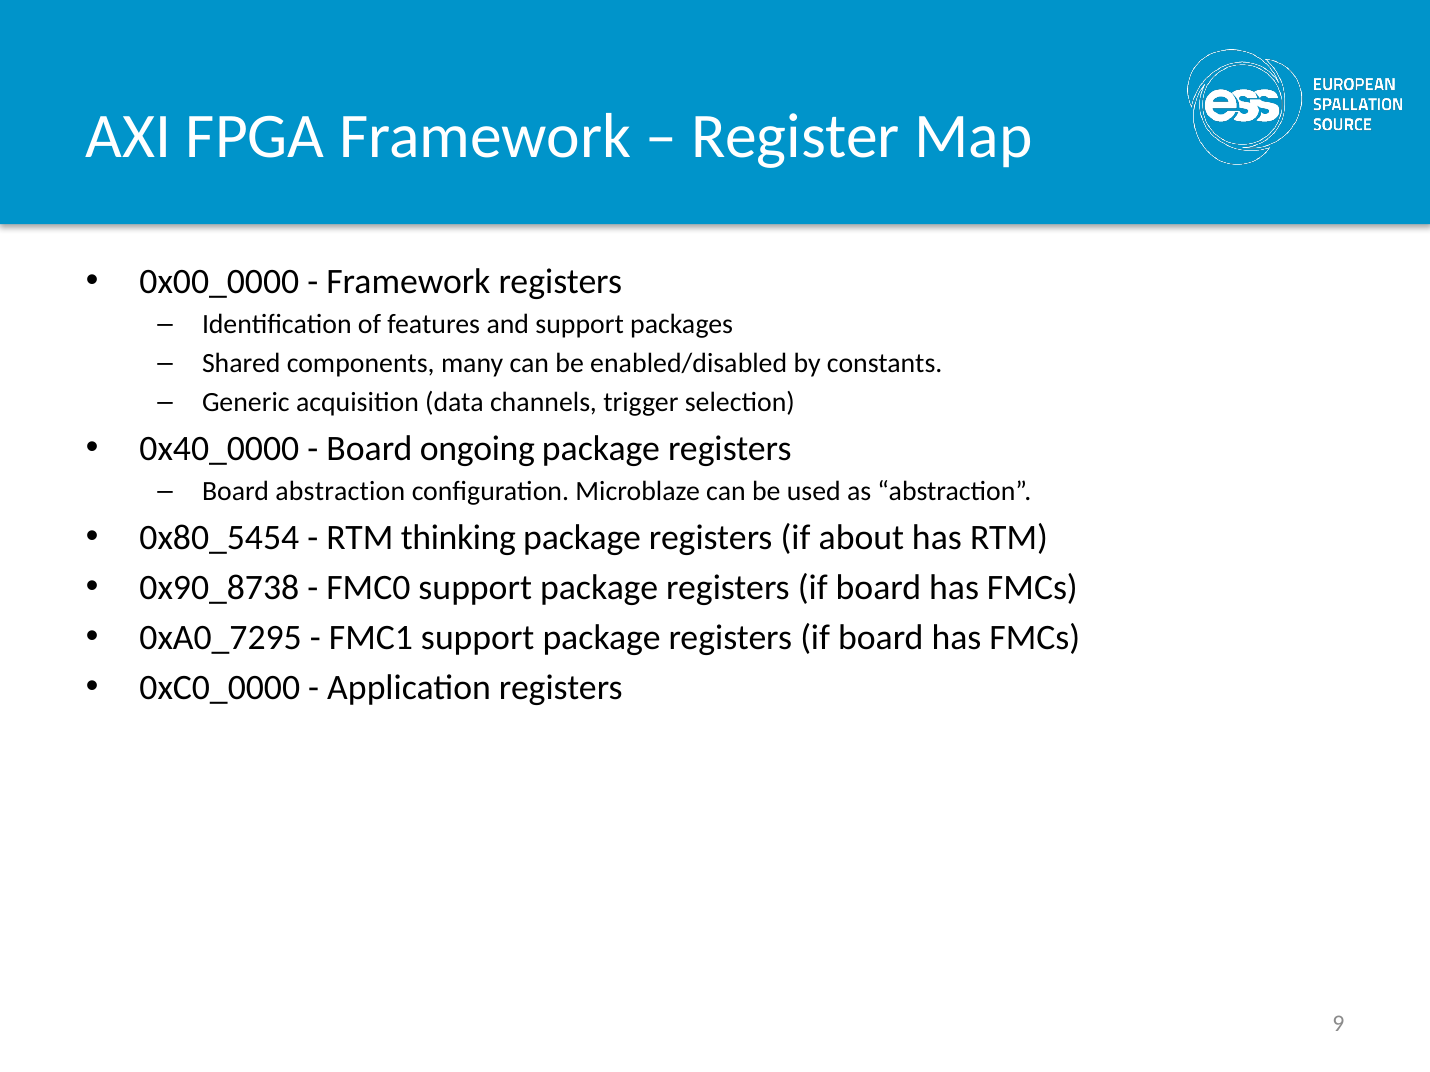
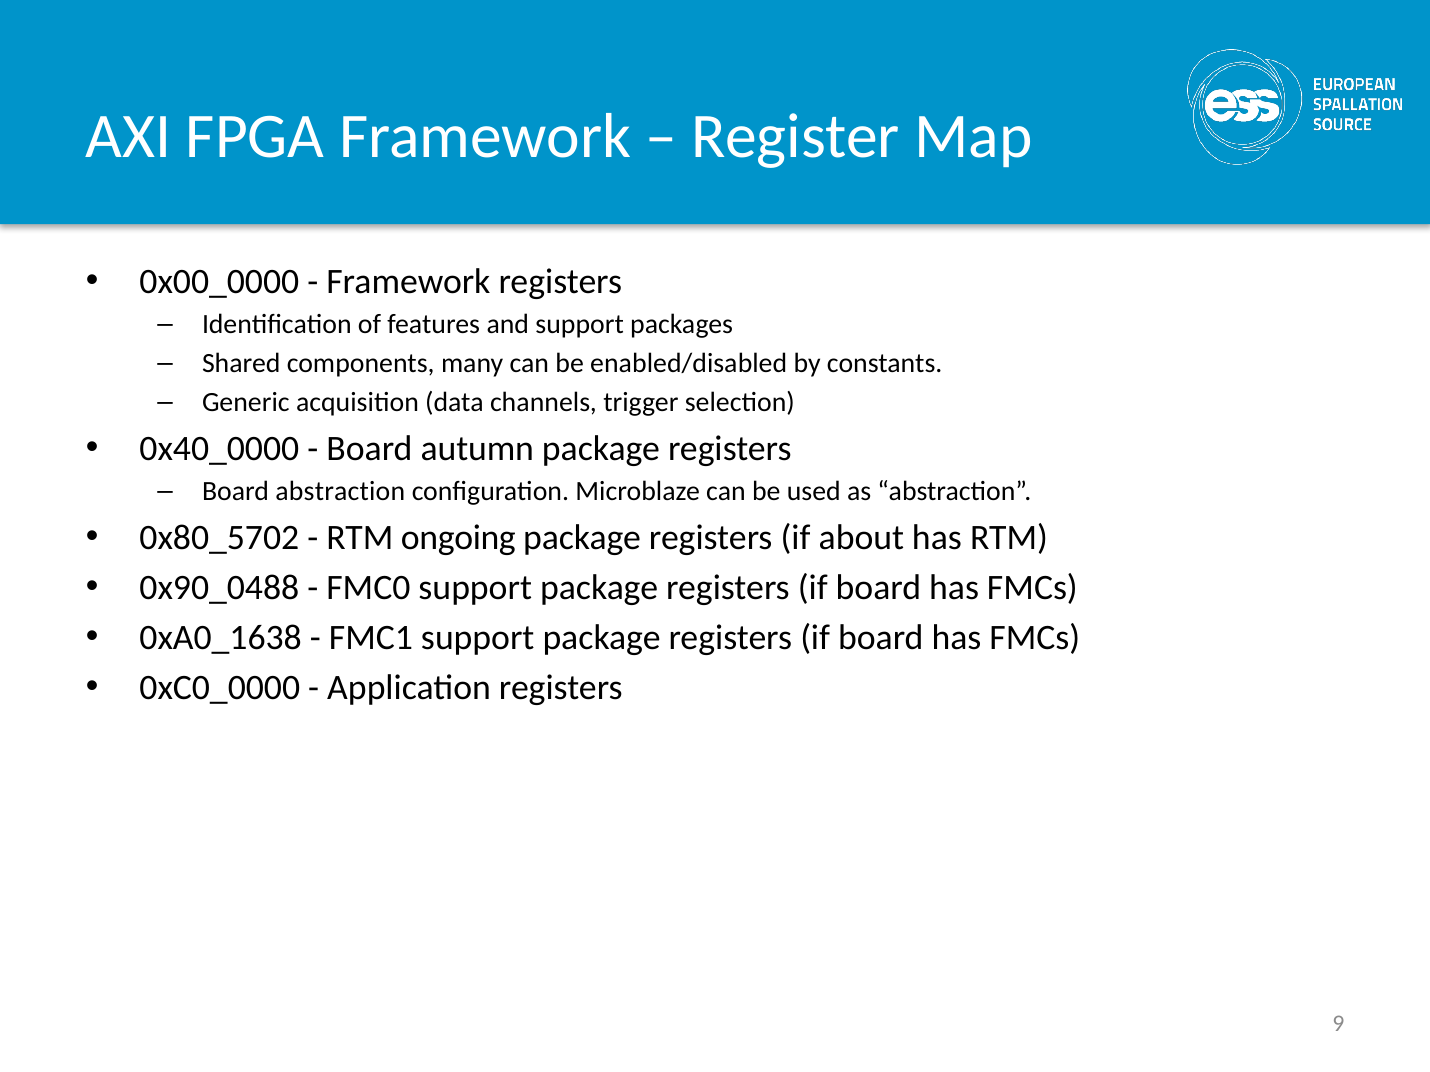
ongoing: ongoing -> autumn
0x80_5454: 0x80_5454 -> 0x80_5702
thinking: thinking -> ongoing
0x90_8738: 0x90_8738 -> 0x90_0488
0xA0_7295: 0xA0_7295 -> 0xA0_1638
